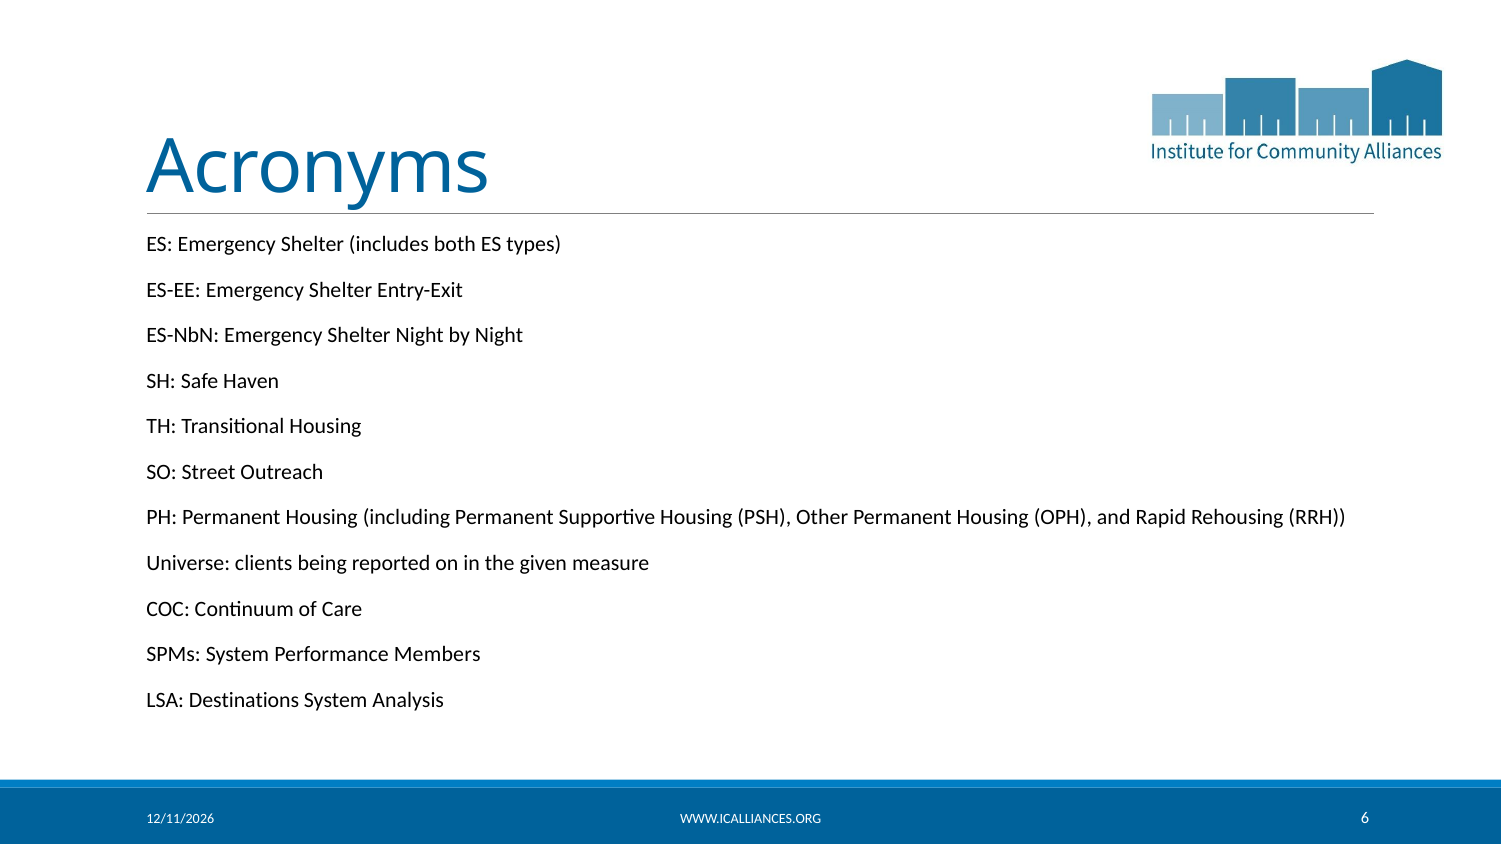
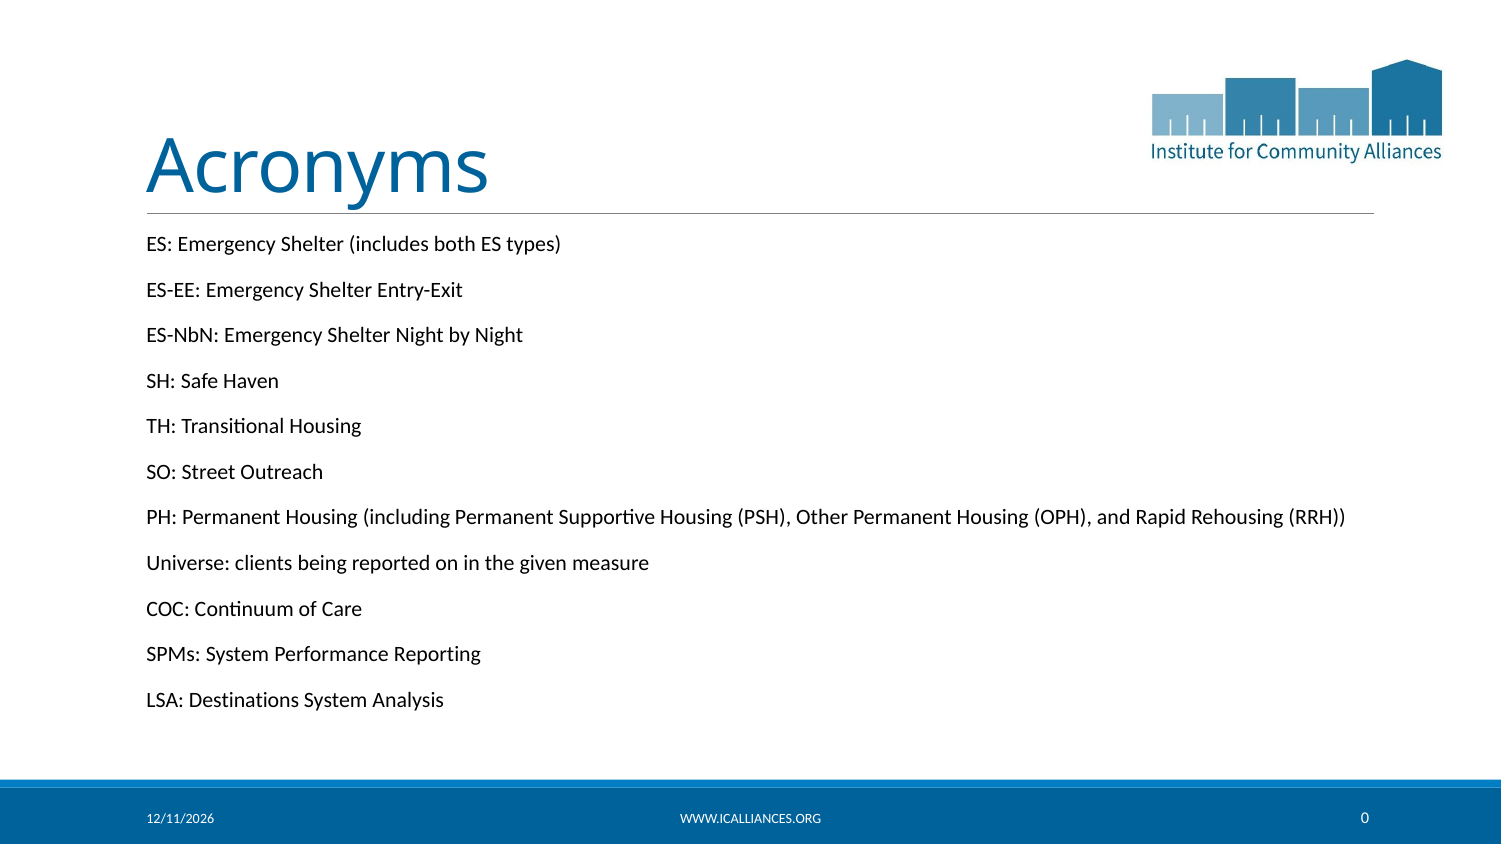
Members: Members -> Reporting
6: 6 -> 0
